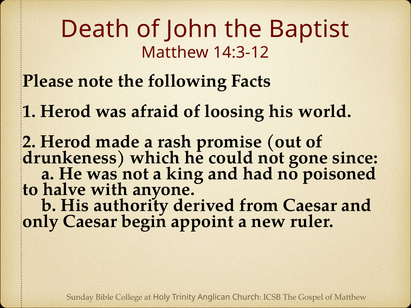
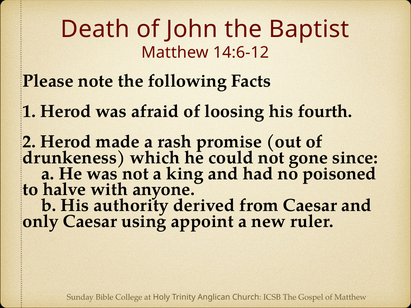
14:3-12: 14:3-12 -> 14:6-12
world: world -> fourth
begin: begin -> using
